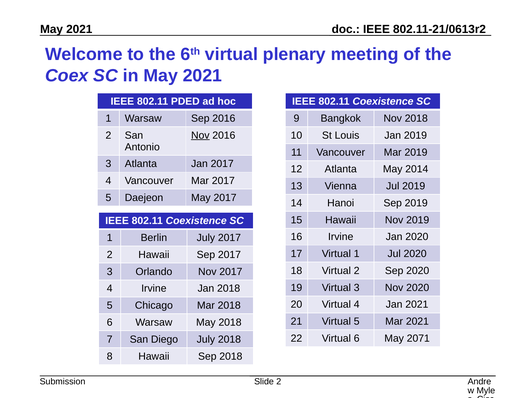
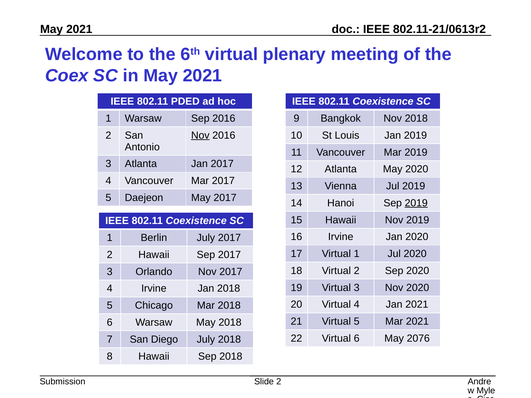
May 2014: 2014 -> 2020
2019 at (416, 203) underline: none -> present
2071: 2071 -> 2076
